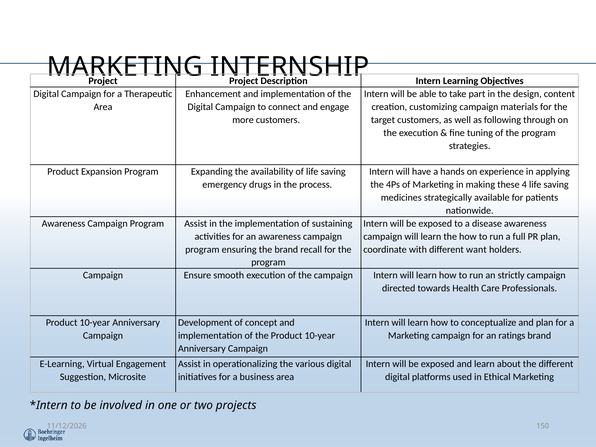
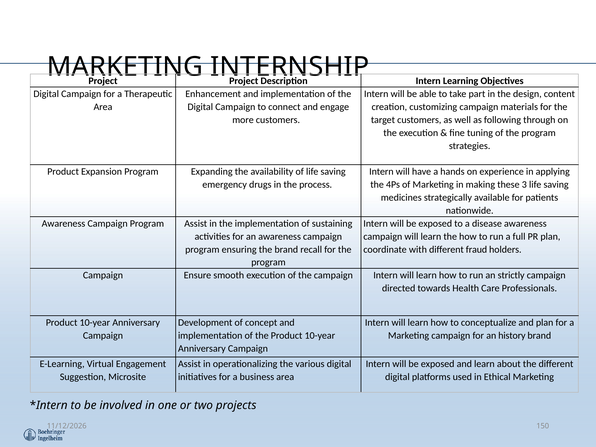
4: 4 -> 3
want: want -> fraud
ratings: ratings -> history
